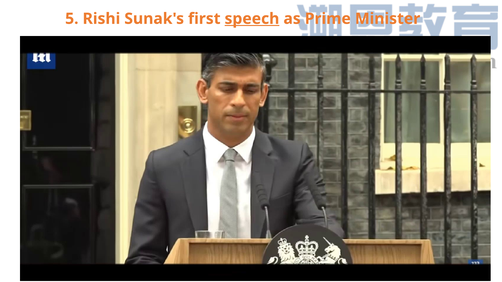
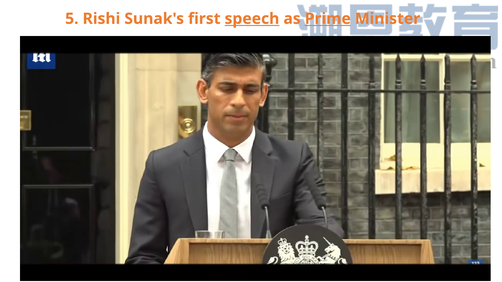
Prime underline: none -> present
